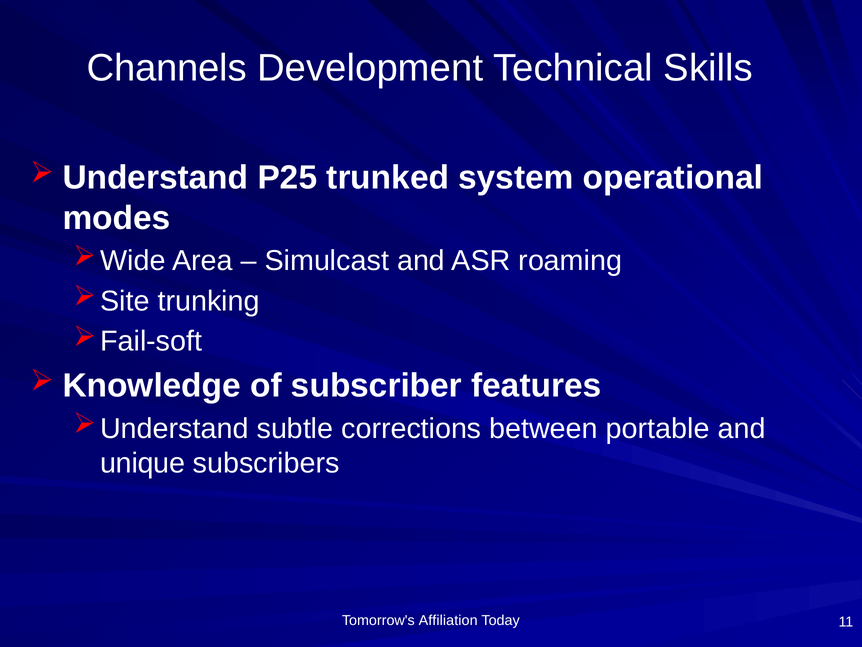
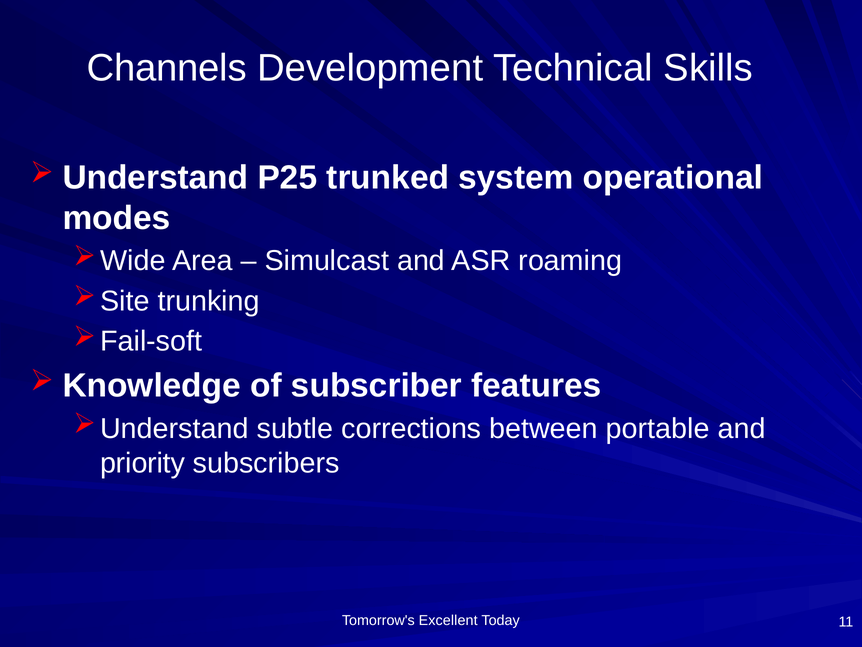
unique: unique -> priority
Affiliation: Affiliation -> Excellent
